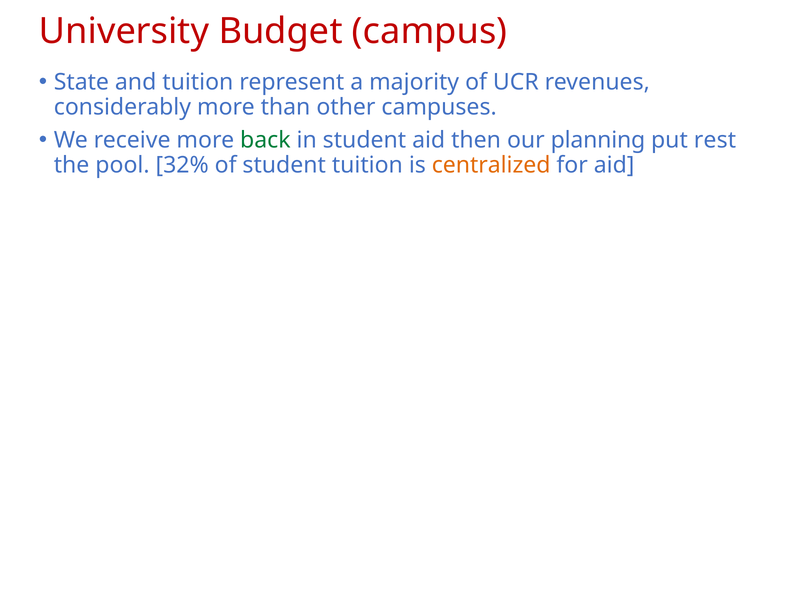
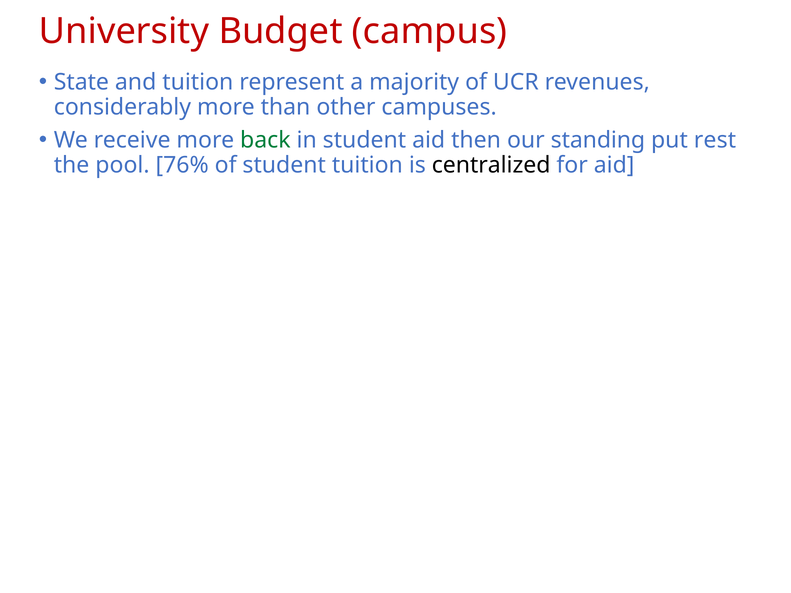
planning: planning -> standing
32%: 32% -> 76%
centralized colour: orange -> black
